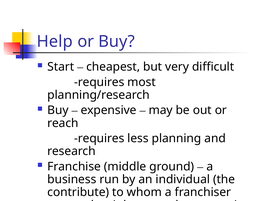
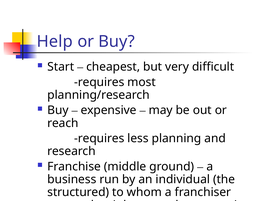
contribute: contribute -> structured
